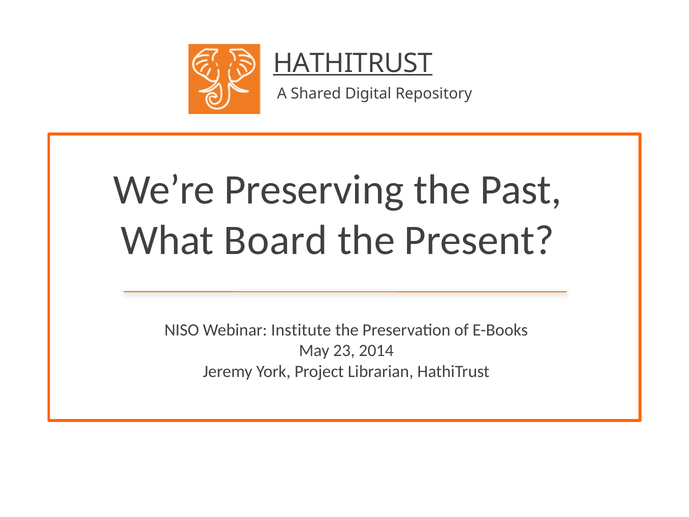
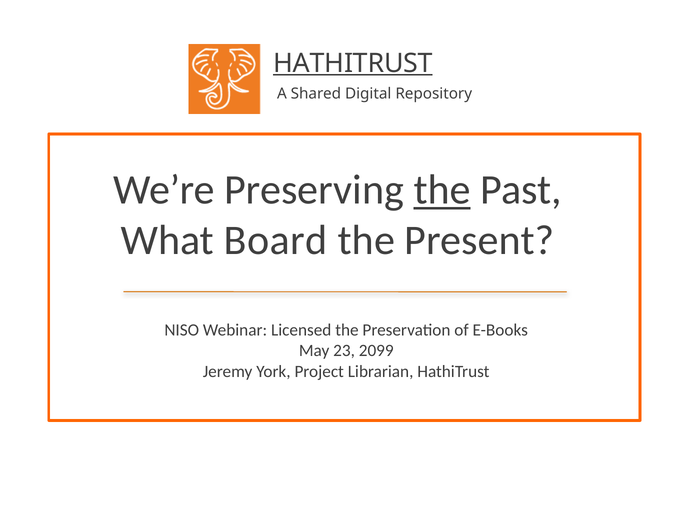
the at (442, 190) underline: none -> present
Institute: Institute -> Licensed
2014: 2014 -> 2099
